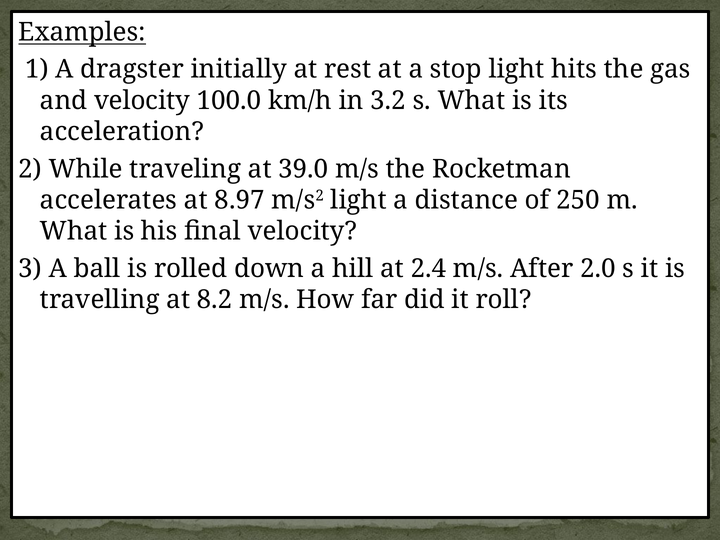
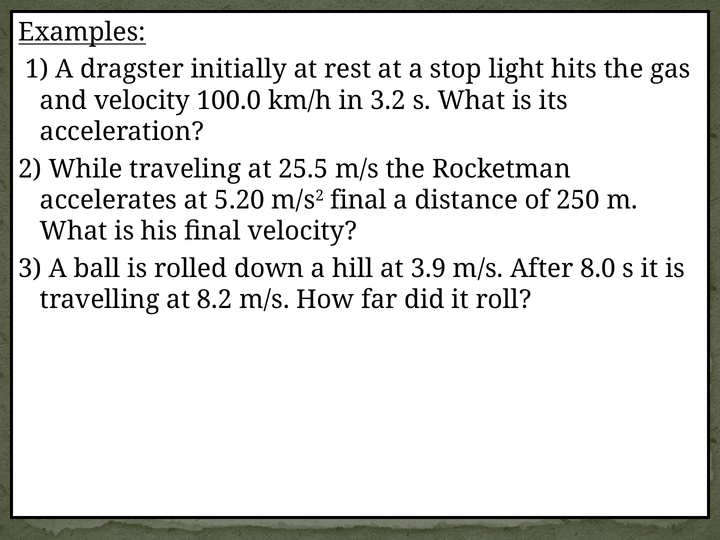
39.0: 39.0 -> 25.5
8.97: 8.97 -> 5.20
m/s2 light: light -> final
2.4: 2.4 -> 3.9
2.0: 2.0 -> 8.0
